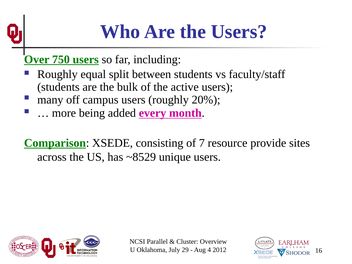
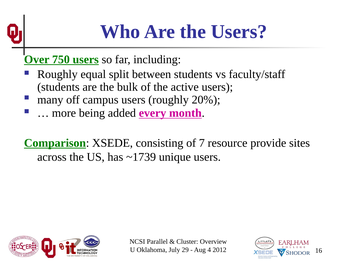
~8529: ~8529 -> ~1739
